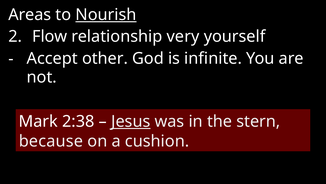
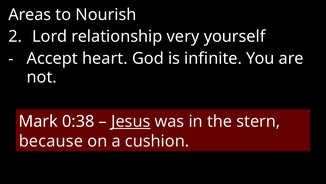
Nourish underline: present -> none
Flow: Flow -> Lord
other: other -> heart
2:38: 2:38 -> 0:38
